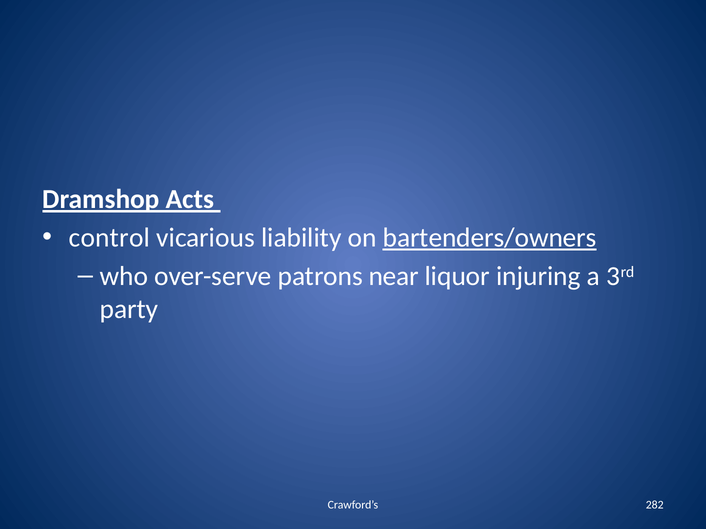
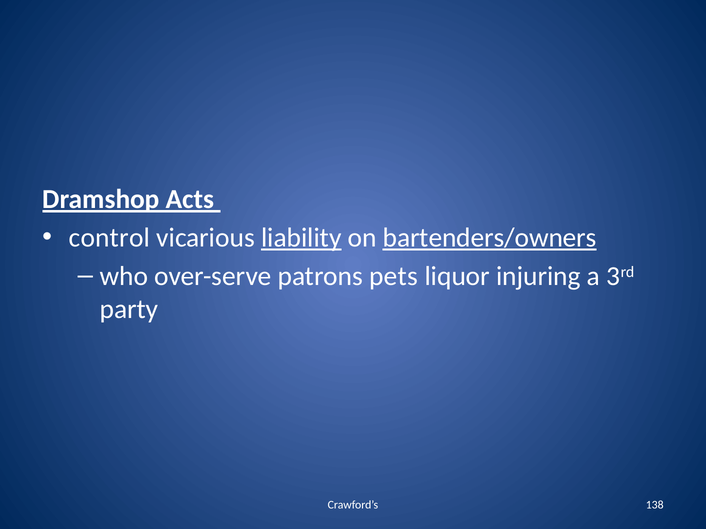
liability underline: none -> present
near: near -> pets
282: 282 -> 138
